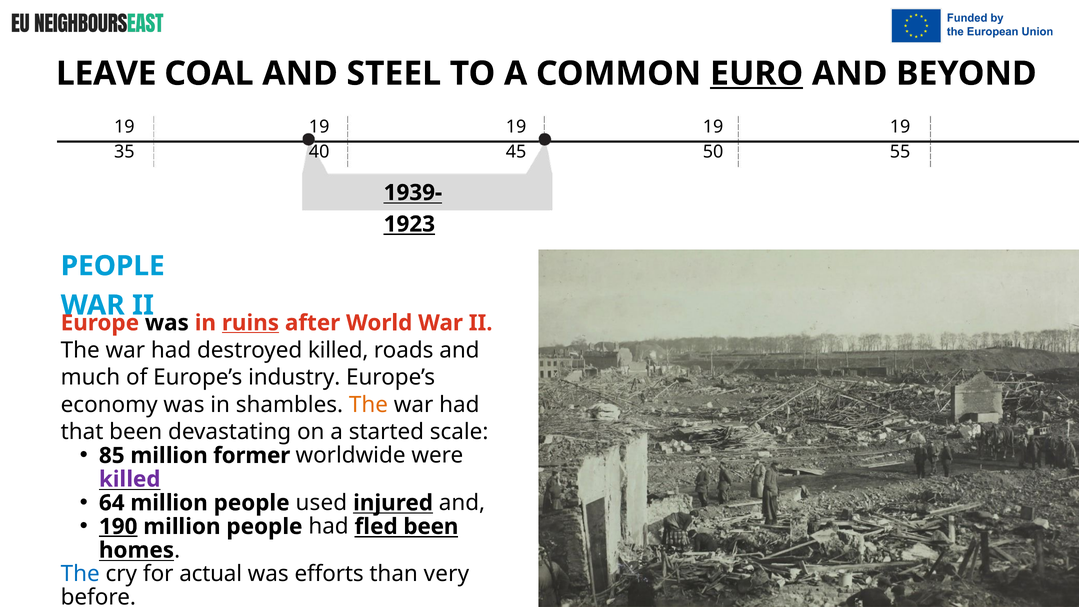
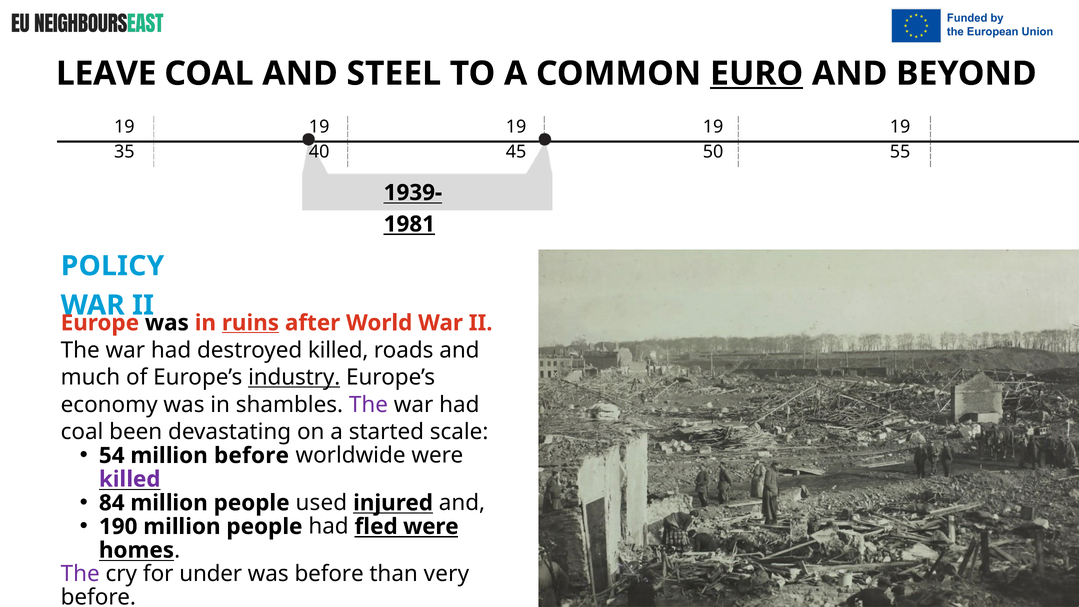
1923: 1923 -> 1981
PEOPLE at (113, 266): PEOPLE -> POLICY
industry underline: none -> present
The at (368, 405) colour: orange -> purple
that at (82, 432): that -> coal
85: 85 -> 54
million former: former -> before
64: 64 -> 84
190 underline: present -> none
fled been: been -> were
The at (80, 574) colour: blue -> purple
actual: actual -> under
was efforts: efforts -> before
